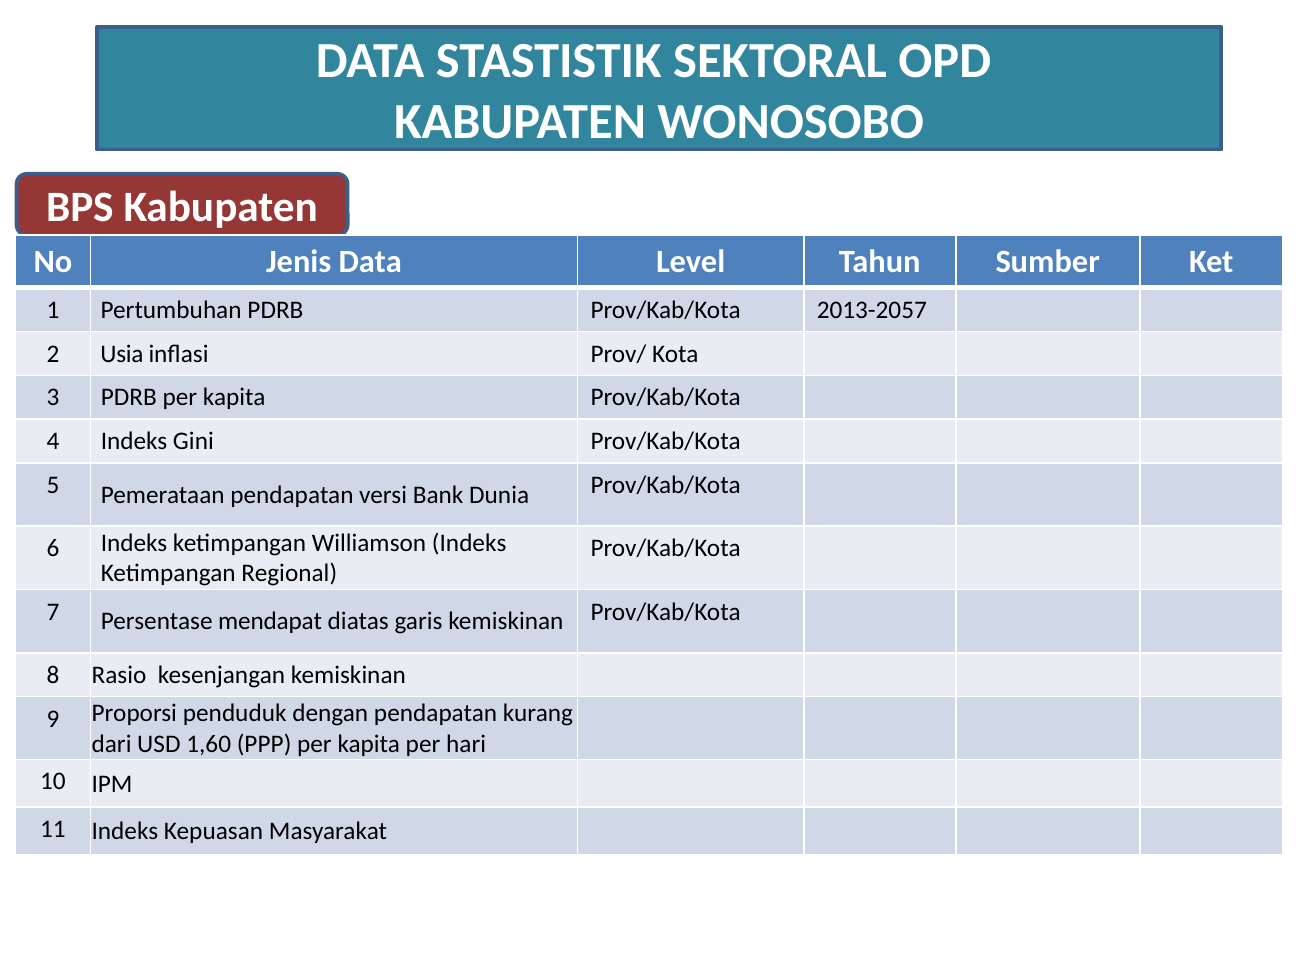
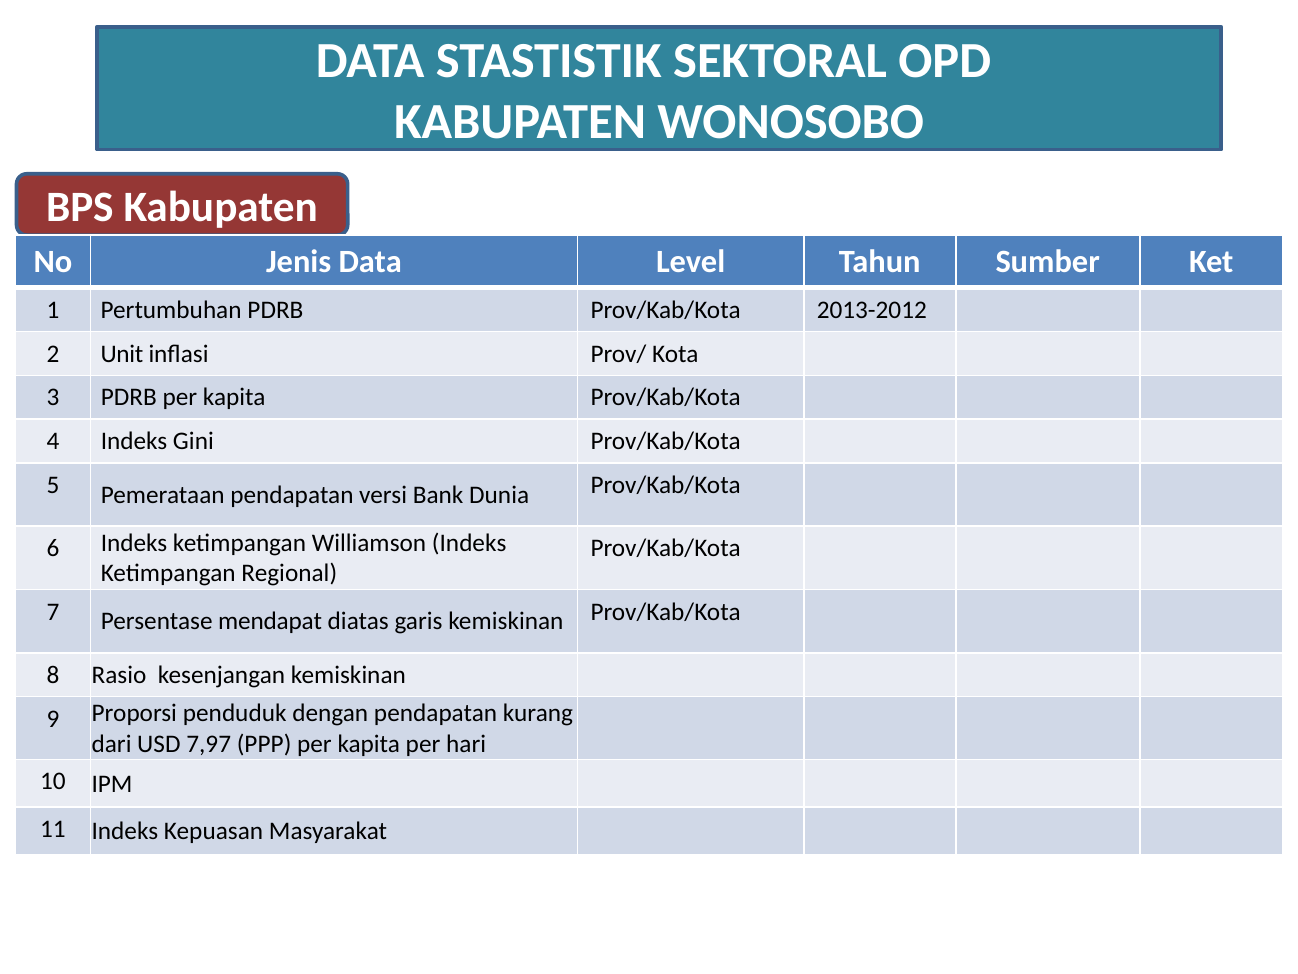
2013-2057: 2013-2057 -> 2013-2012
Usia: Usia -> Unit
1,60: 1,60 -> 7,97
